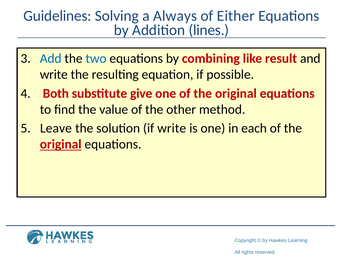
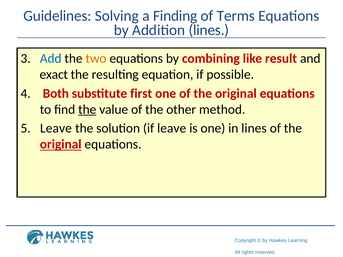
Always: Always -> Finding
Either: Either -> Terms
two colour: blue -> orange
write at (54, 75): write -> exact
give: give -> first
the at (87, 110) underline: none -> present
if write: write -> leave
in each: each -> lines
